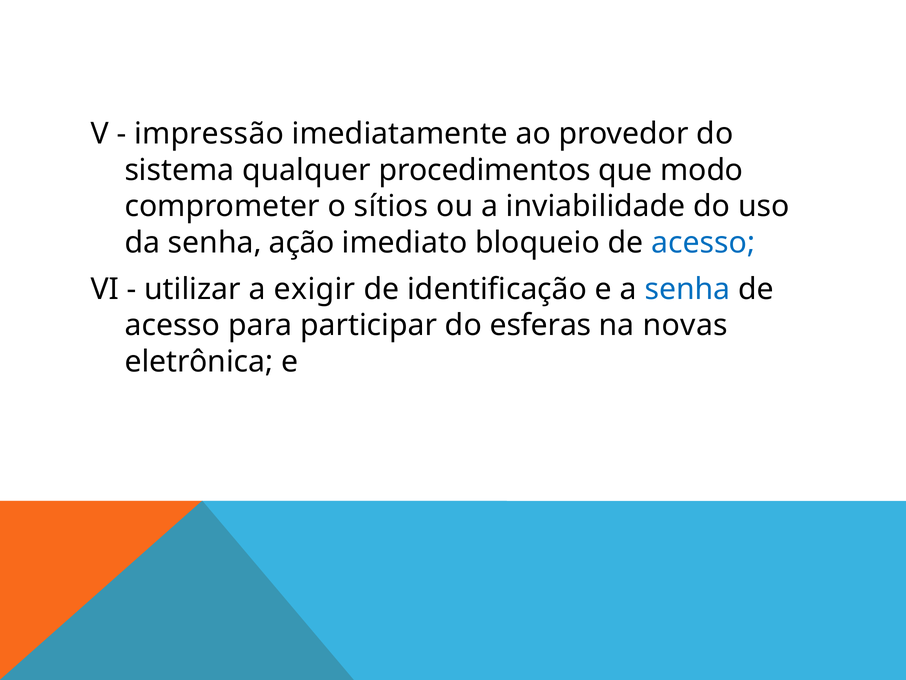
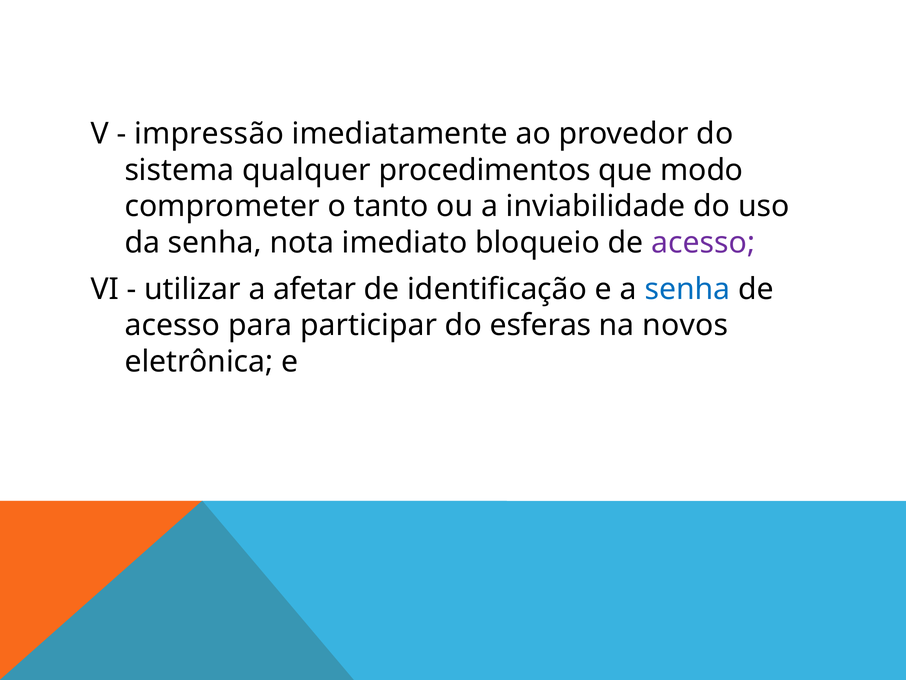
sítios: sítios -> tanto
ação: ação -> nota
acesso at (703, 243) colour: blue -> purple
exigir: exigir -> afetar
novas: novas -> novos
